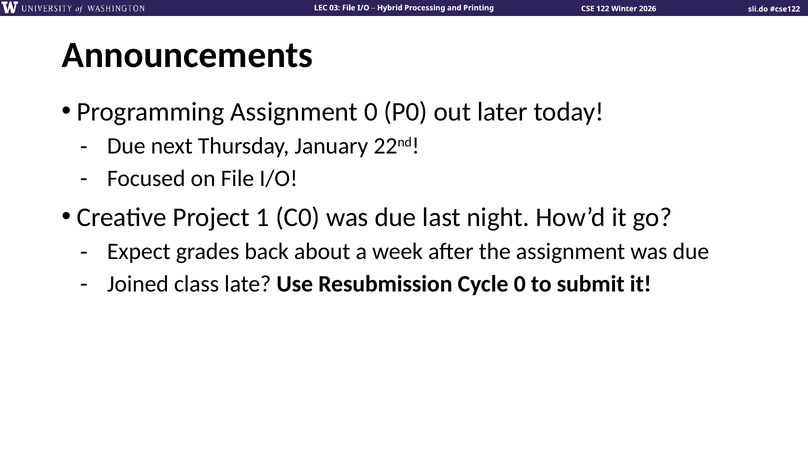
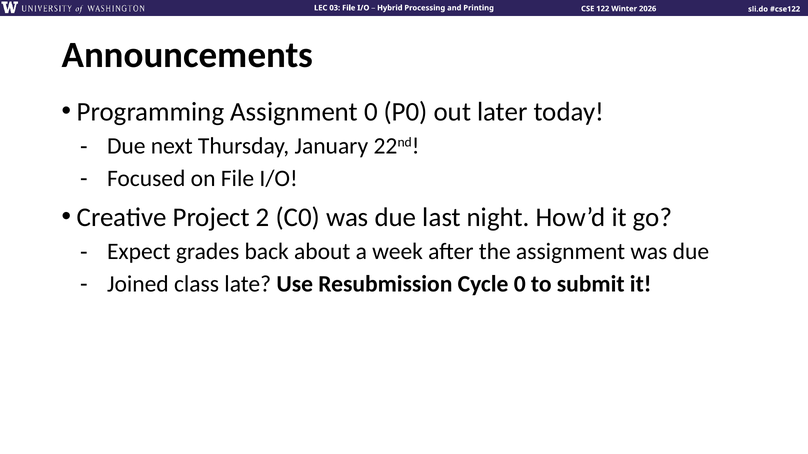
1: 1 -> 2
